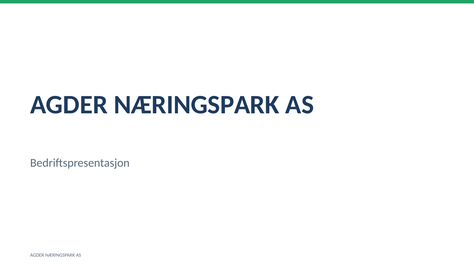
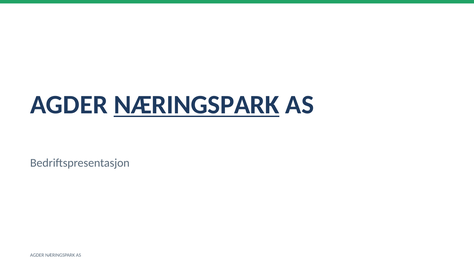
NÆRINGSPARK at (197, 105) underline: none -> present
